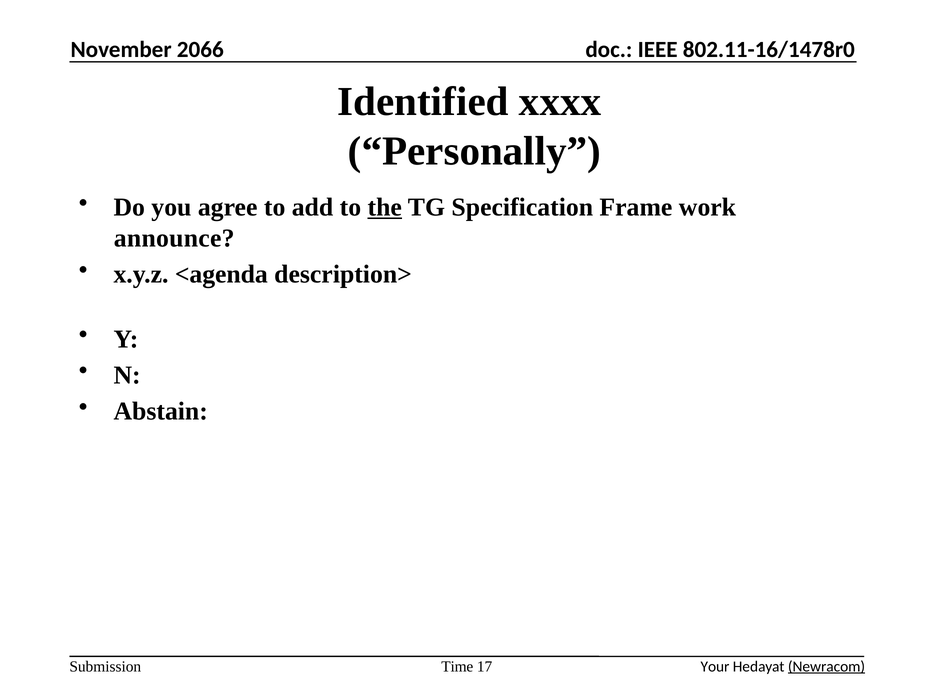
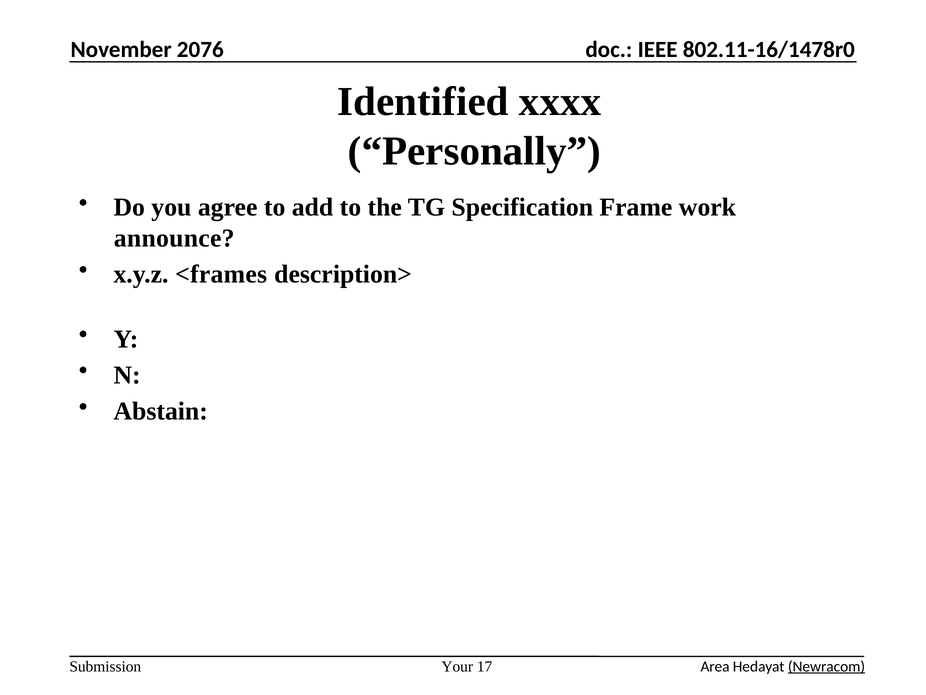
2066: 2066 -> 2076
the underline: present -> none
<agenda: <agenda -> <frames
Time: Time -> Your
Your: Your -> Area
